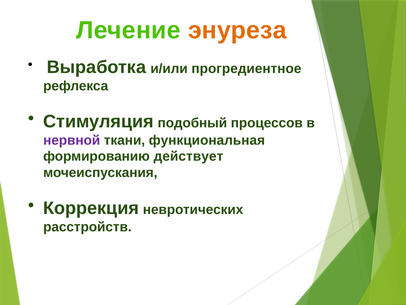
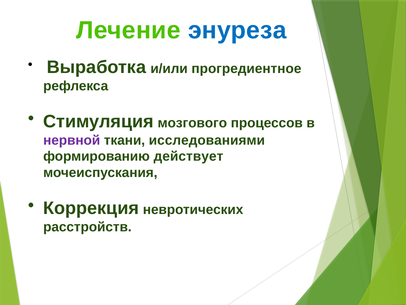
энуреза colour: orange -> blue
подобный: подобный -> мозгового
функциональная: функциональная -> исследованиями
